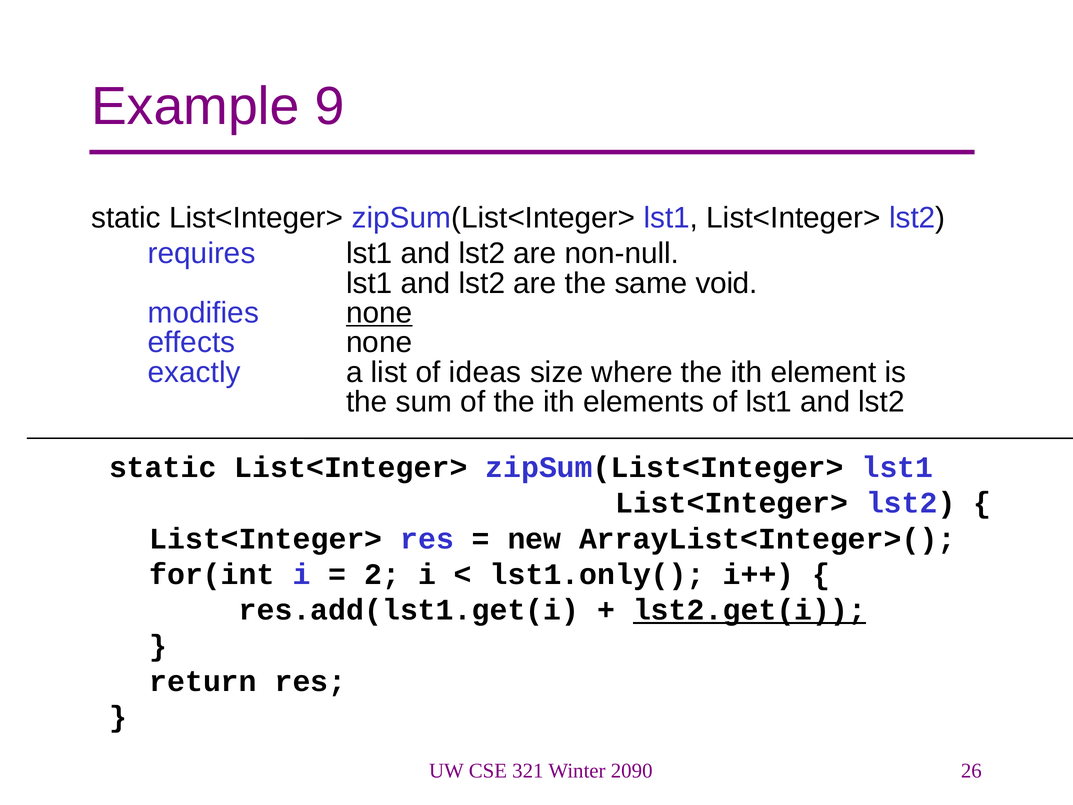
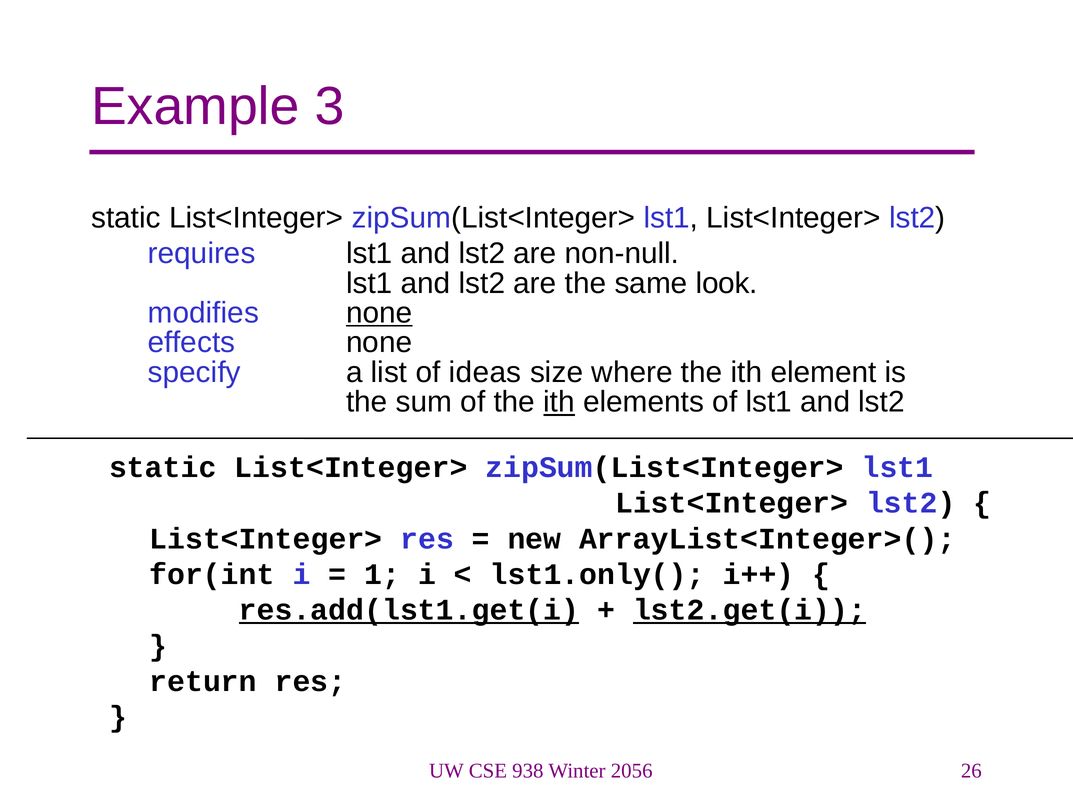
9: 9 -> 3
void: void -> look
exactly: exactly -> specify
ith at (559, 402) underline: none -> present
2: 2 -> 1
res.add(lst1.get(i underline: none -> present
321: 321 -> 938
2090: 2090 -> 2056
